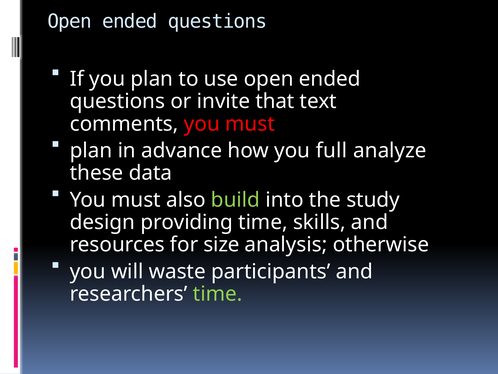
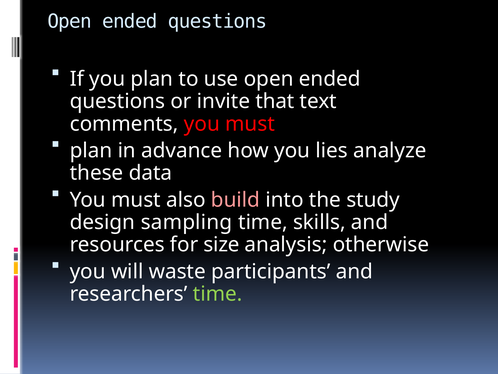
full: full -> lies
build colour: light green -> pink
providing: providing -> sampling
